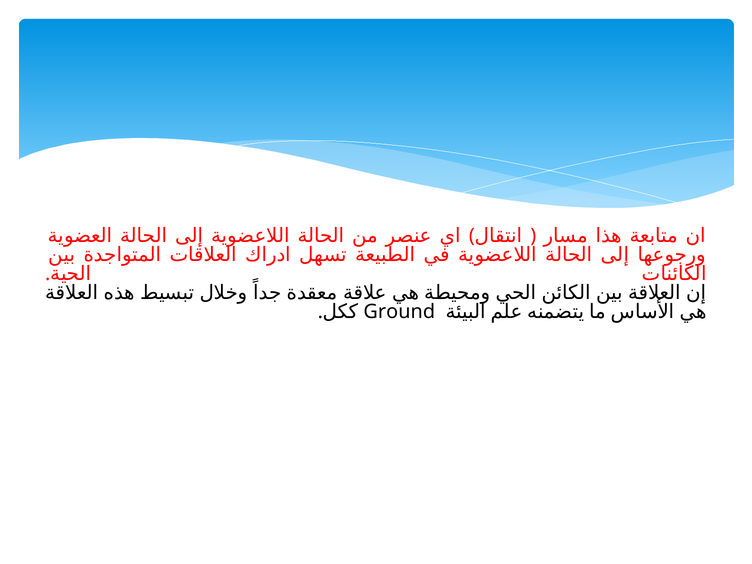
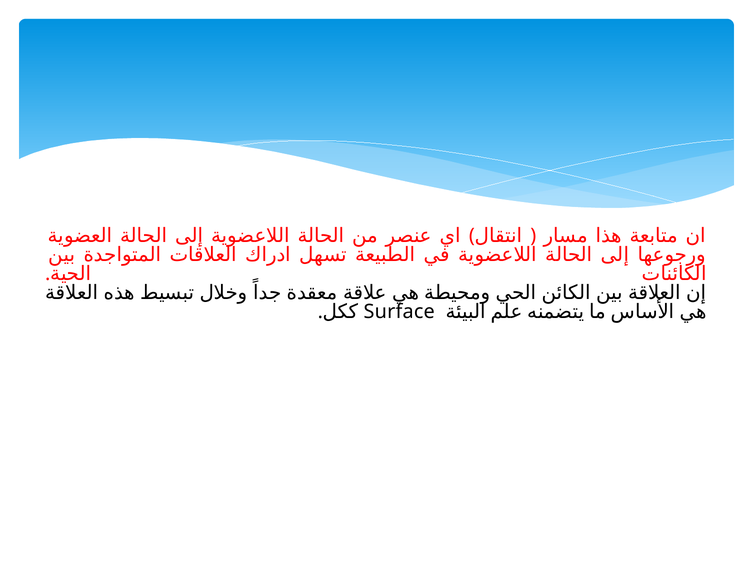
Ground: Ground -> Surface
